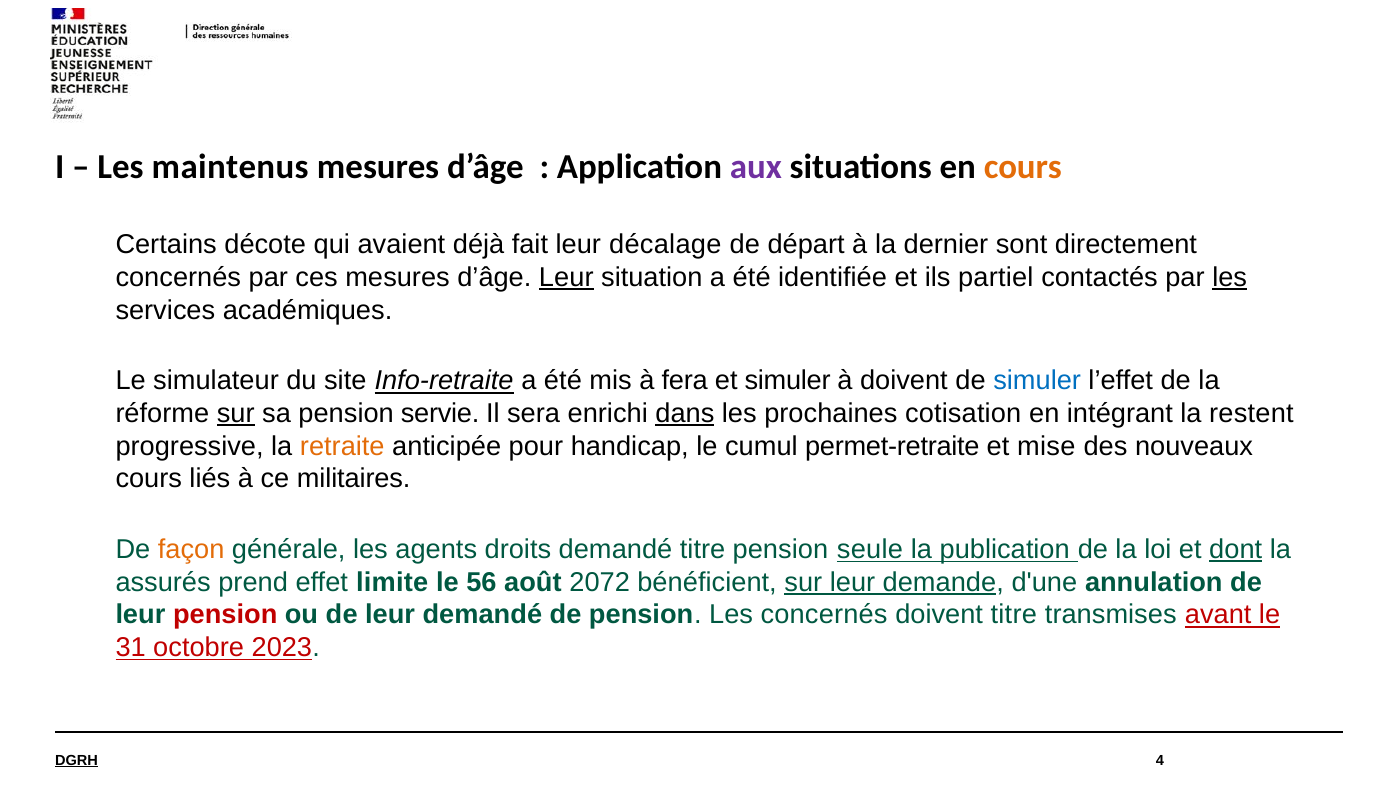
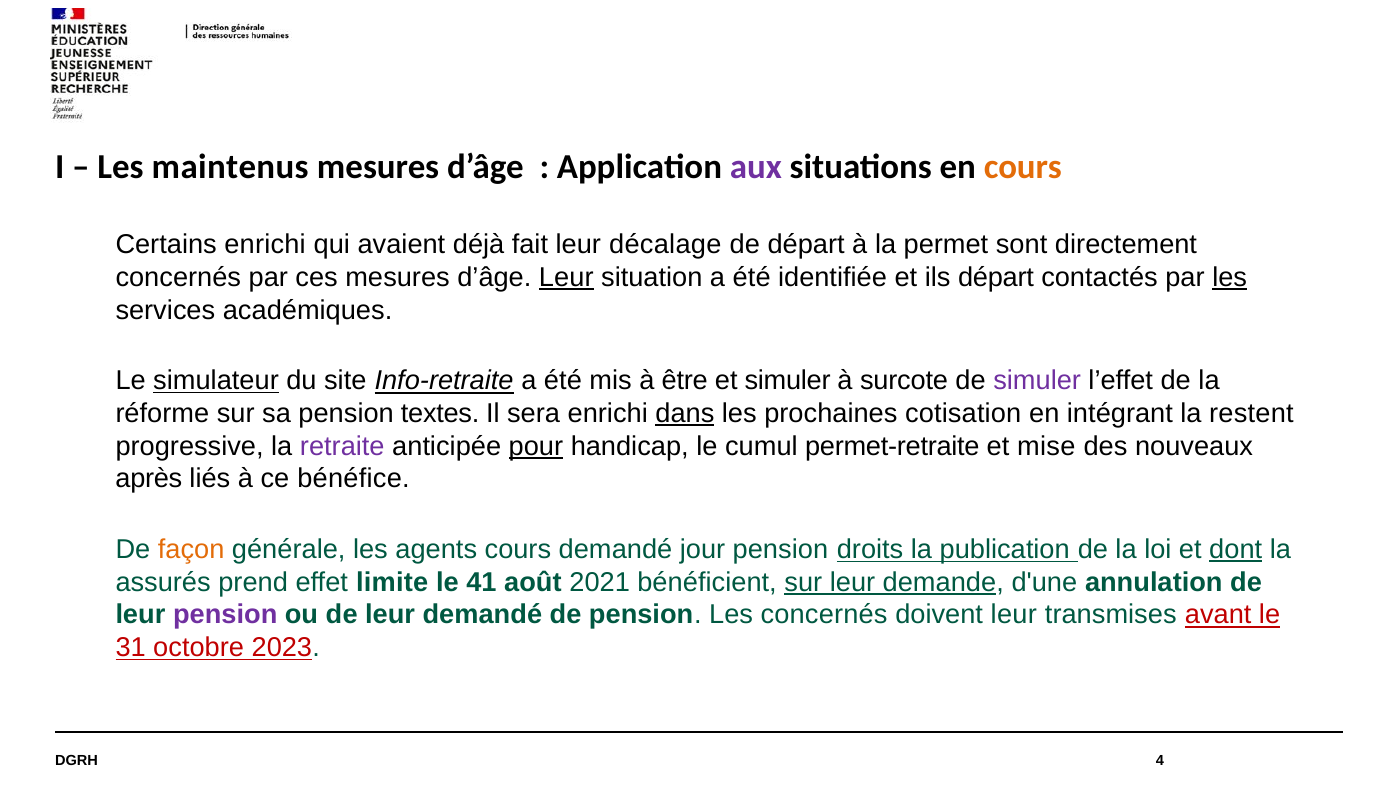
Certains décote: décote -> enrichi
dernier: dernier -> permet
ils partiel: partiel -> départ
simulateur underline: none -> present
fera: fera -> être
à doivent: doivent -> surcote
simuler at (1037, 381) colour: blue -> purple
sur at (236, 413) underline: present -> none
servie: servie -> textes
retraite colour: orange -> purple
pour underline: none -> present
cours at (149, 479): cours -> après
militaires: militaires -> bénéfice
agents droits: droits -> cours
demandé titre: titre -> jour
seule: seule -> droits
56: 56 -> 41
2072: 2072 -> 2021
pension at (225, 614) colour: red -> purple
doivent titre: titre -> leur
DGRH underline: present -> none
